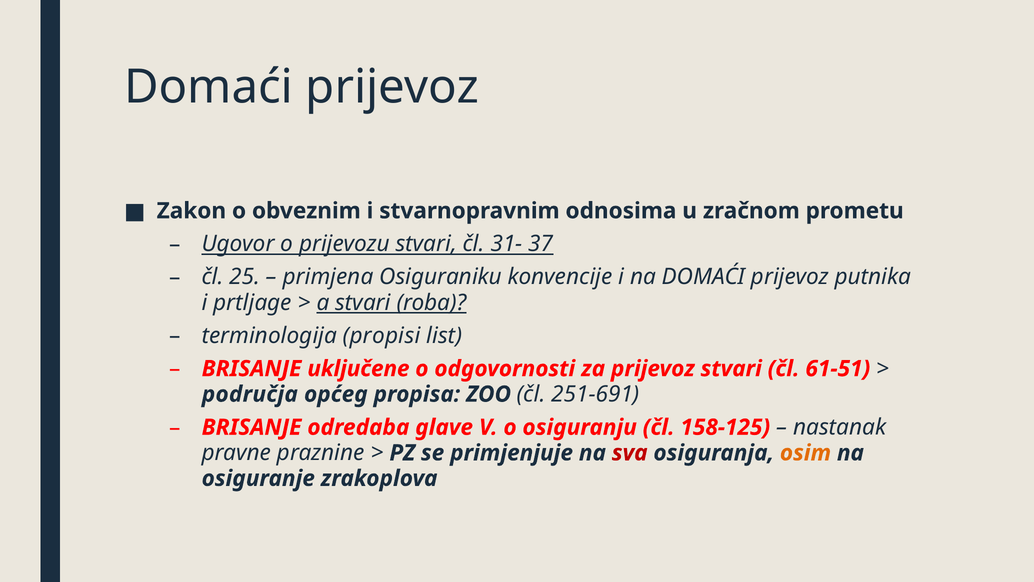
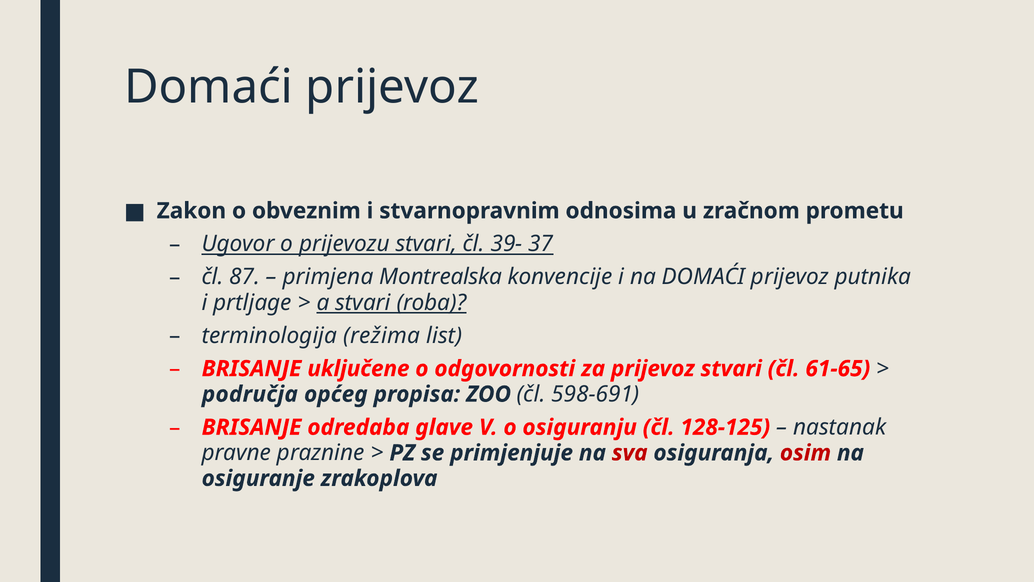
31-: 31- -> 39-
25: 25 -> 87
Osiguraniku: Osiguraniku -> Montrealska
propisi: propisi -> režima
61-51: 61-51 -> 61-65
251-691: 251-691 -> 598-691
158-125: 158-125 -> 128-125
osim colour: orange -> red
